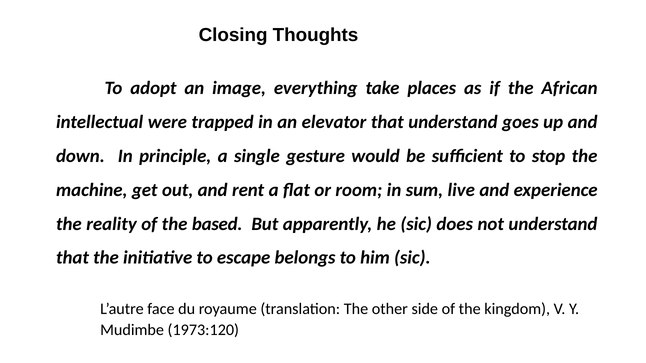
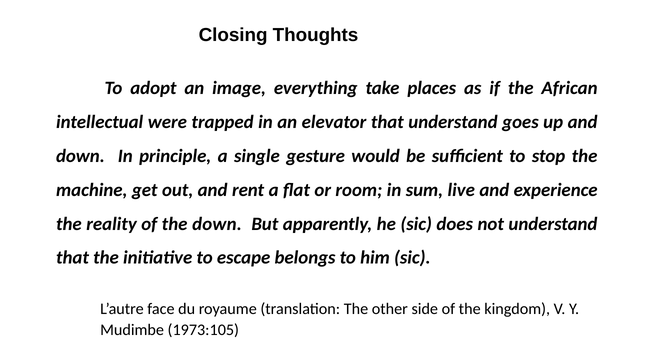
the based: based -> down
1973:120: 1973:120 -> 1973:105
